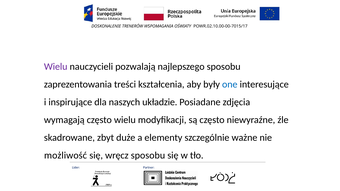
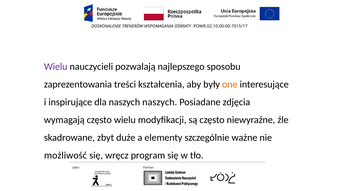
one colour: blue -> orange
naszych układzie: układzie -> naszych
wręcz sposobu: sposobu -> program
